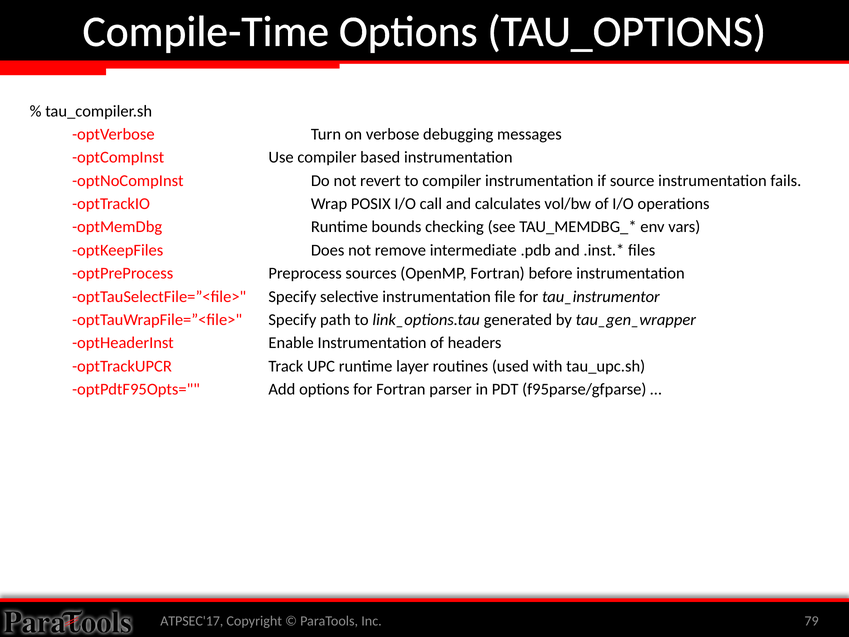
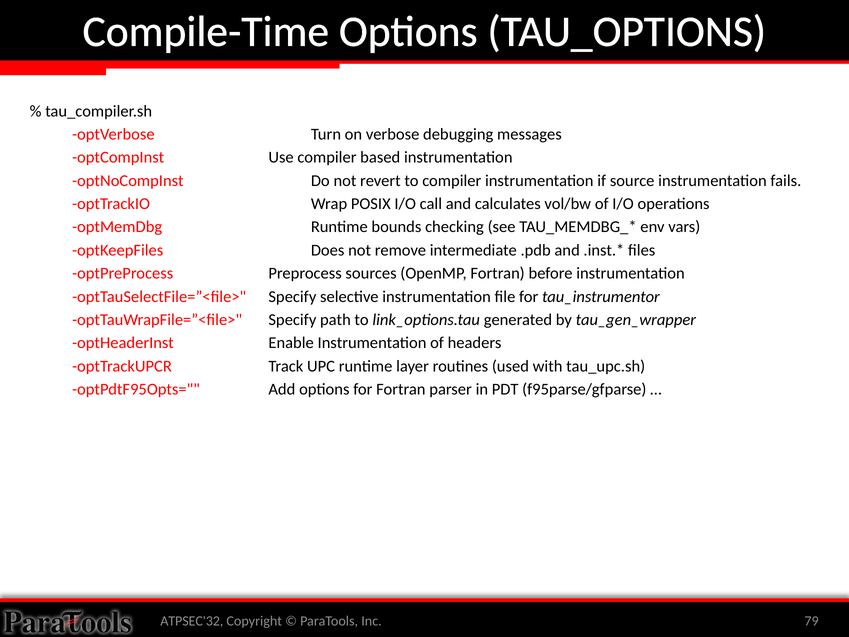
ATPSEC'17: ATPSEC'17 -> ATPSEC'32
